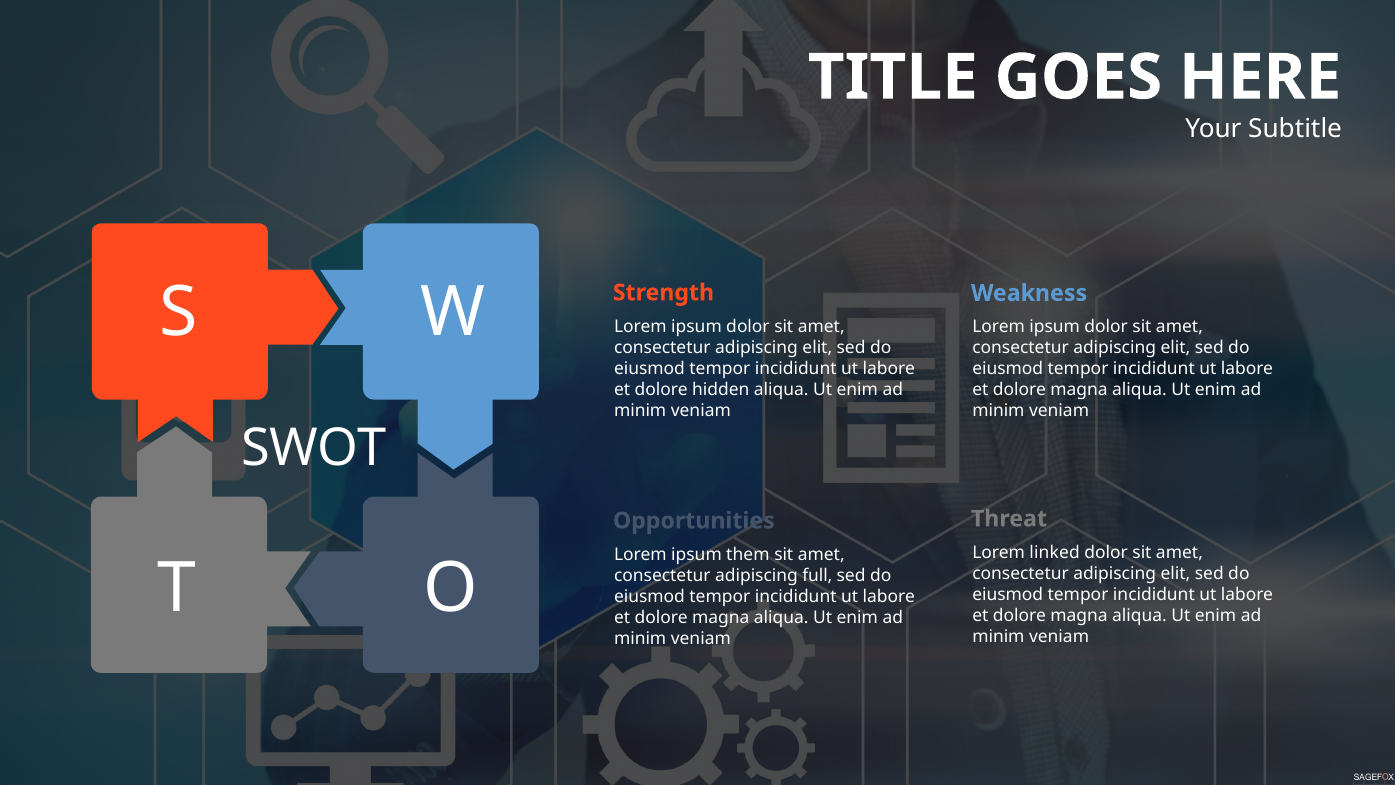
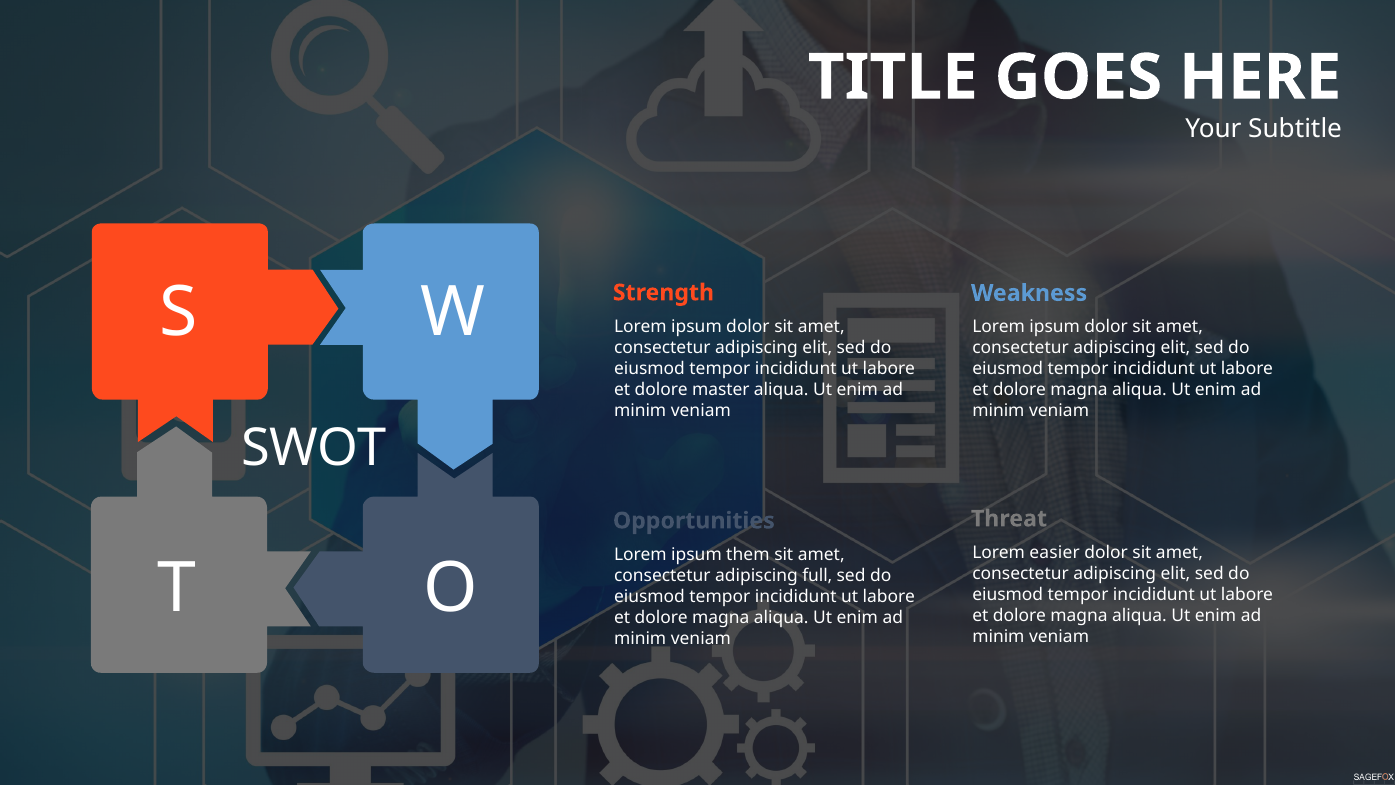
hidden: hidden -> master
linked: linked -> easier
